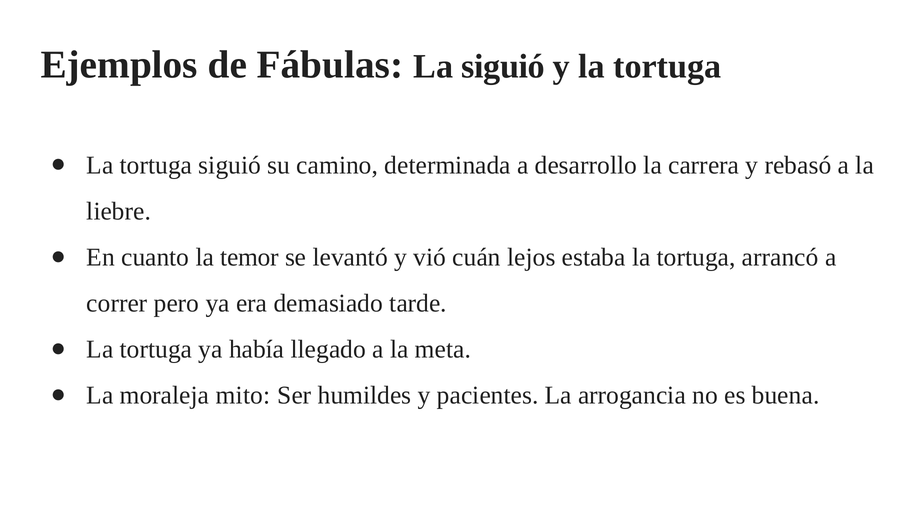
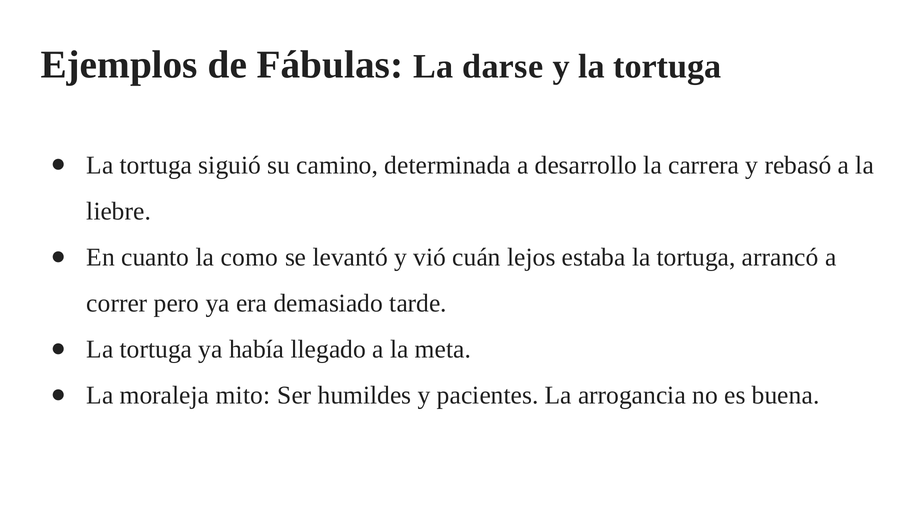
La siguió: siguió -> darse
temor: temor -> como
